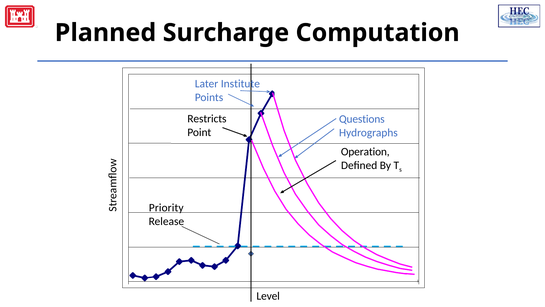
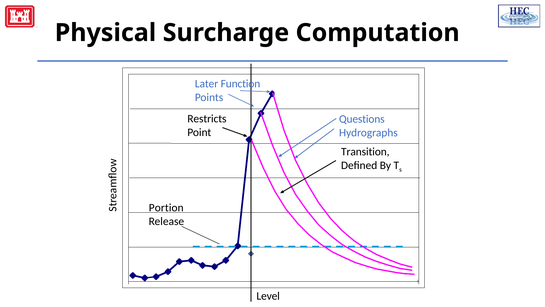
Planned: Planned -> Physical
Institute: Institute -> Function
Operation: Operation -> Transition
Priority: Priority -> Portion
